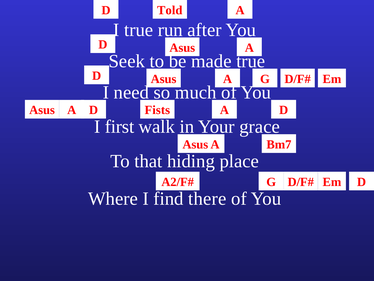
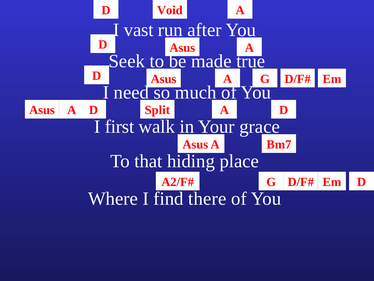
Told: Told -> Void
true at (139, 30): true -> vast
Fists: Fists -> Split
